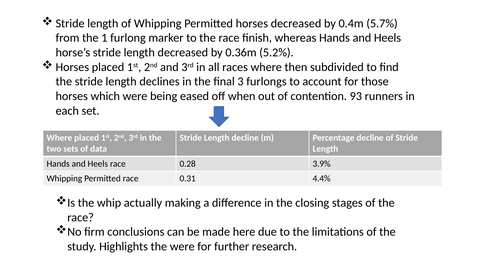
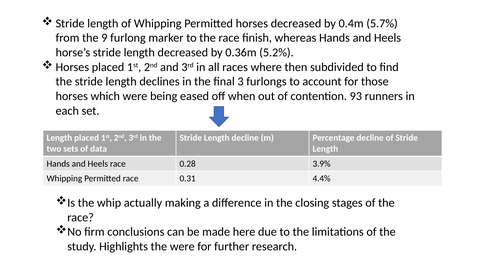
1: 1 -> 9
Where at (59, 138): Where -> Length
